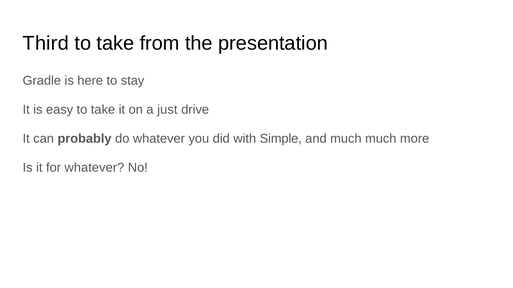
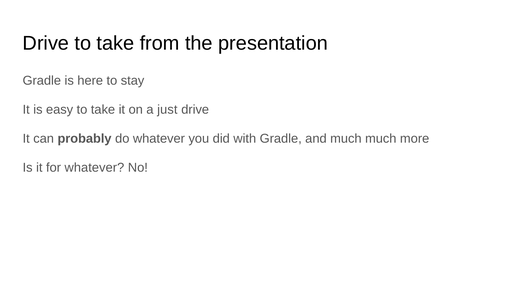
Third at (46, 43): Third -> Drive
with Simple: Simple -> Gradle
